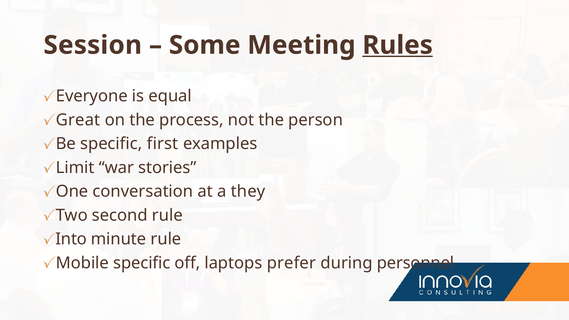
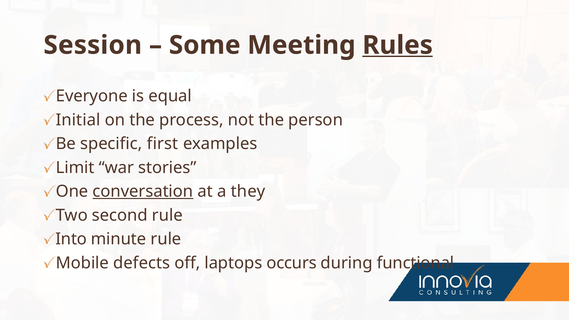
Great: Great -> Initial
conversation underline: none -> present
Mobile specific: specific -> defects
prefer: prefer -> occurs
personnel: personnel -> functional
